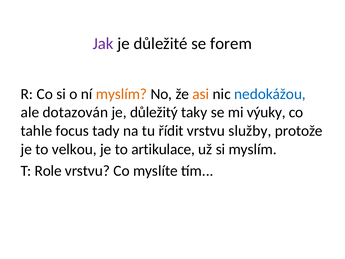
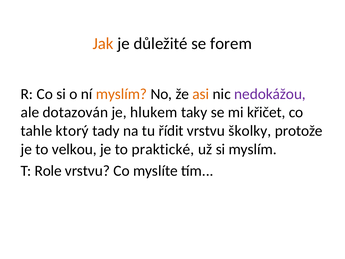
Jak colour: purple -> orange
nedokážou colour: blue -> purple
důležitý: důležitý -> hlukem
výuky: výuky -> křičet
focus: focus -> ktorý
služby: služby -> školky
artikulace: artikulace -> praktické
